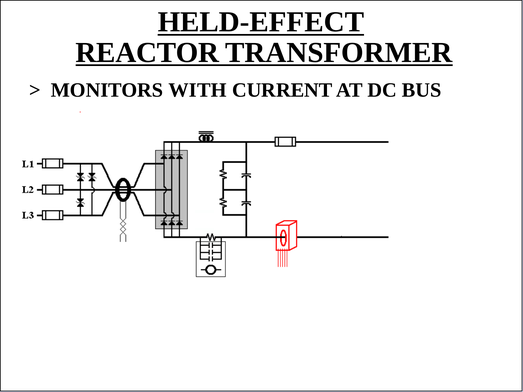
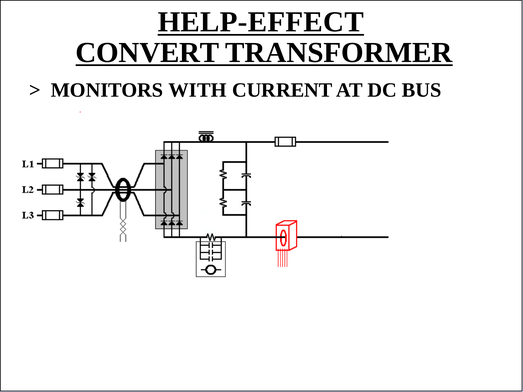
HELD-EFFECT: HELD-EFFECT -> HELP-EFFECT
REACTOR: REACTOR -> CONVERT
